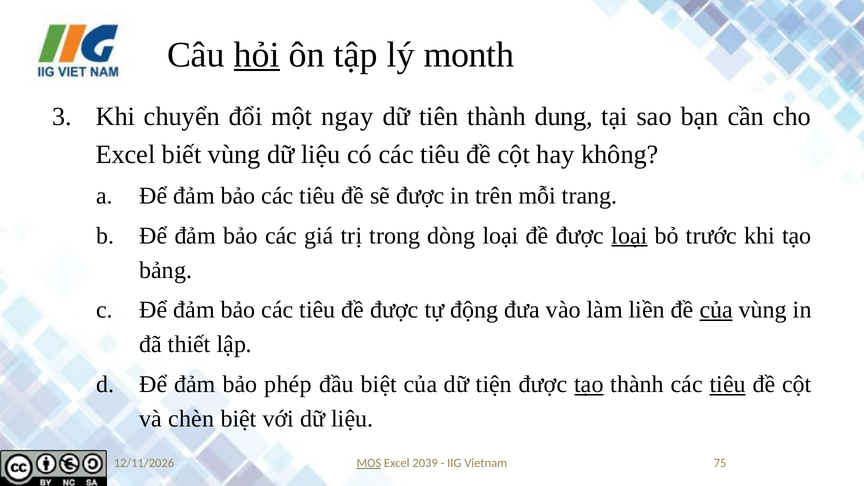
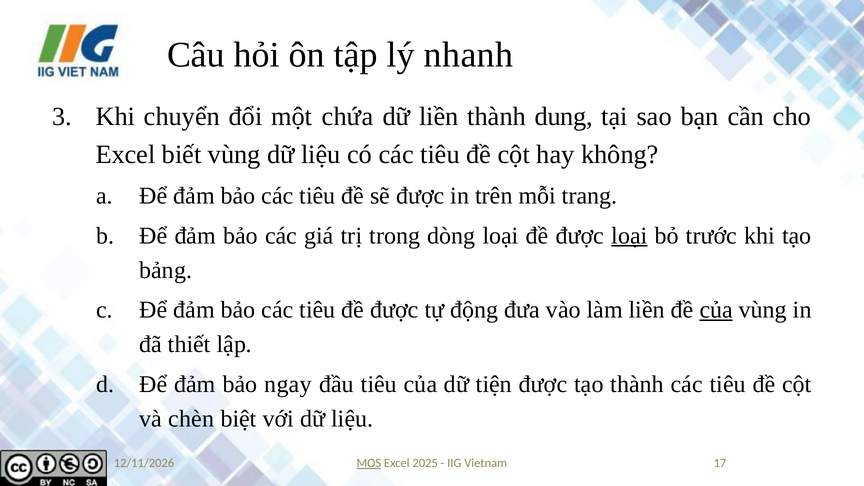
hỏi underline: present -> none
month: month -> nhanh
ngay: ngay -> chứa
dữ tiên: tiên -> liền
phép: phép -> ngay
đầu biệt: biệt -> tiêu
tạo at (589, 384) underline: present -> none
tiêu at (728, 384) underline: present -> none
2039: 2039 -> 2025
75: 75 -> 17
